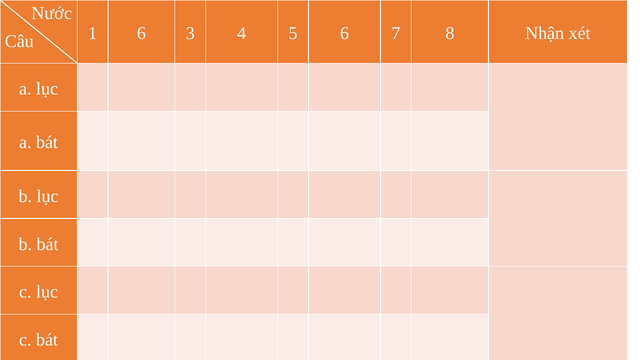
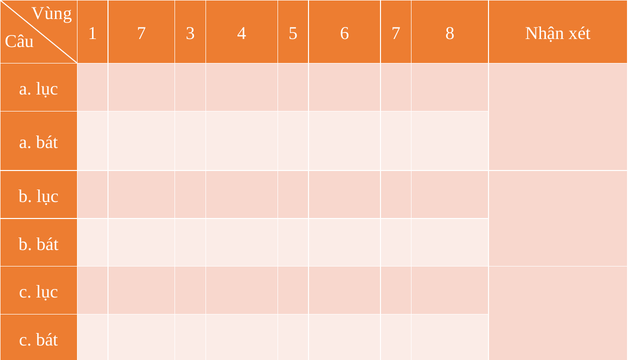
Nước: Nước -> Vùng
1 6: 6 -> 7
